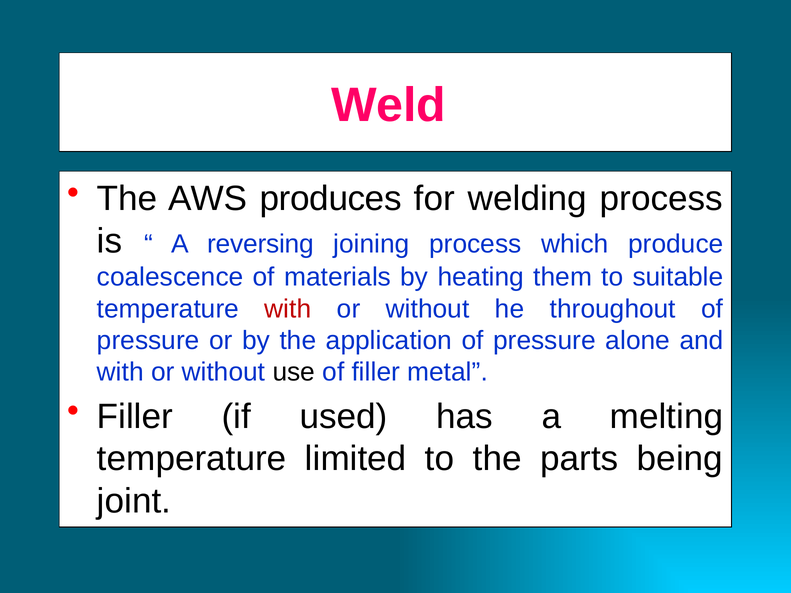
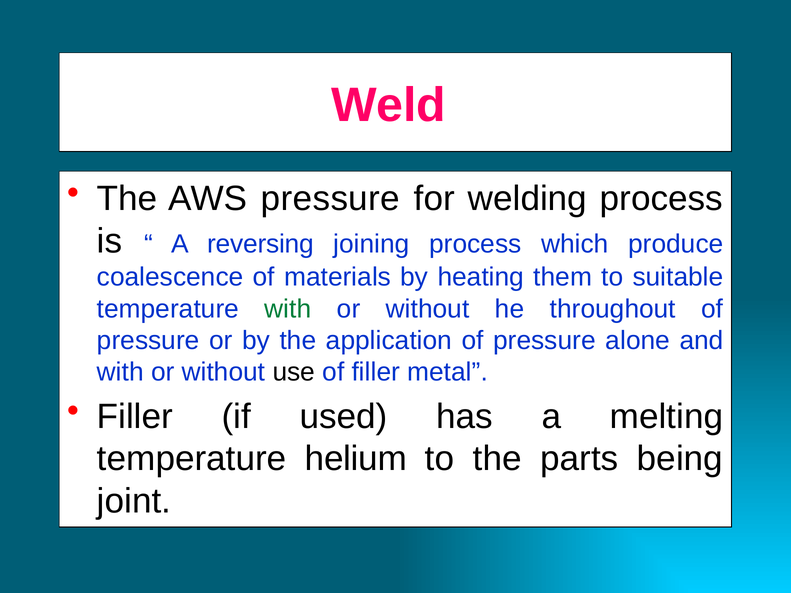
AWS produces: produces -> pressure
with at (288, 309) colour: red -> green
limited: limited -> helium
